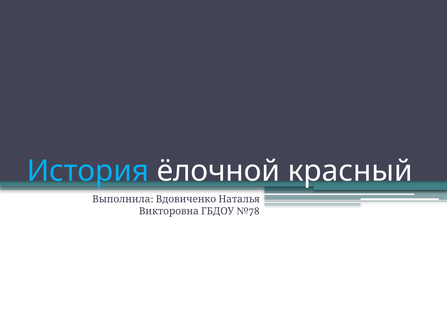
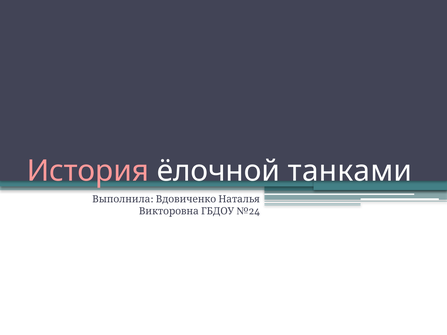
История colour: light blue -> pink
красный: красный -> танками
№78: №78 -> №24
